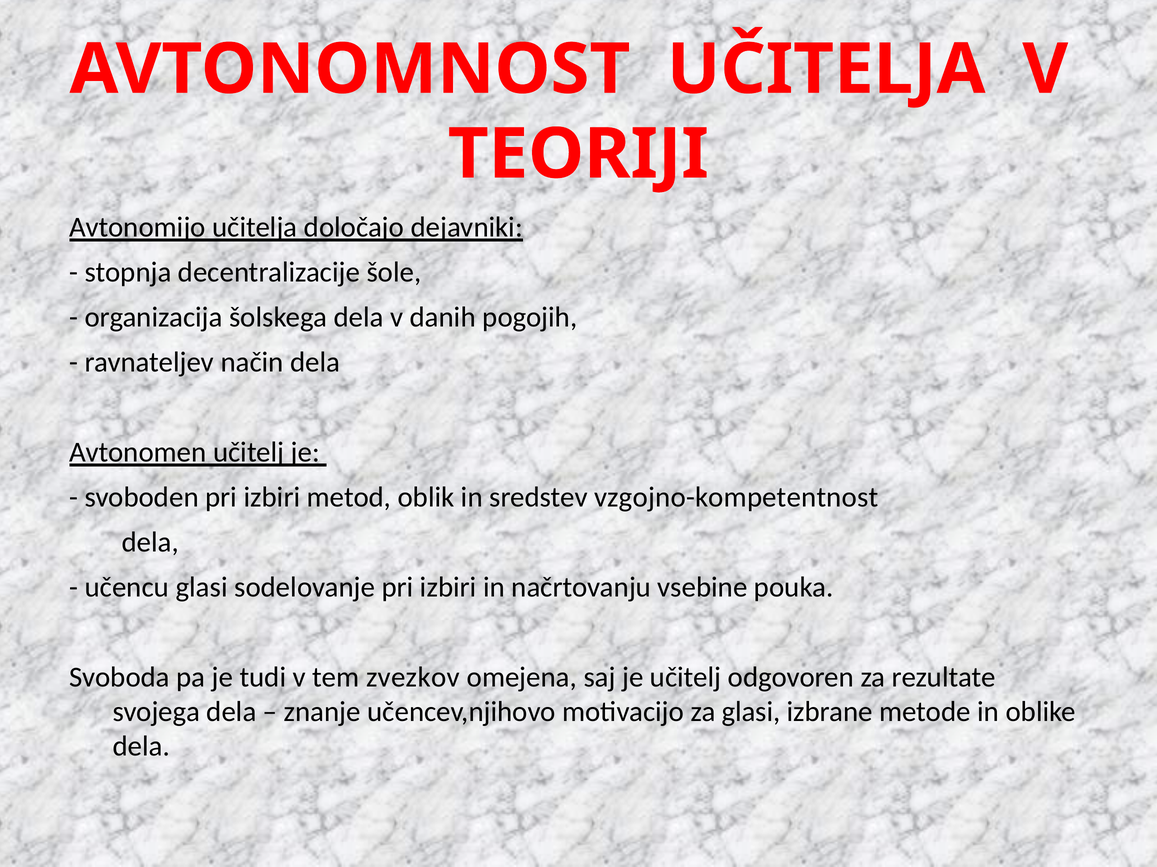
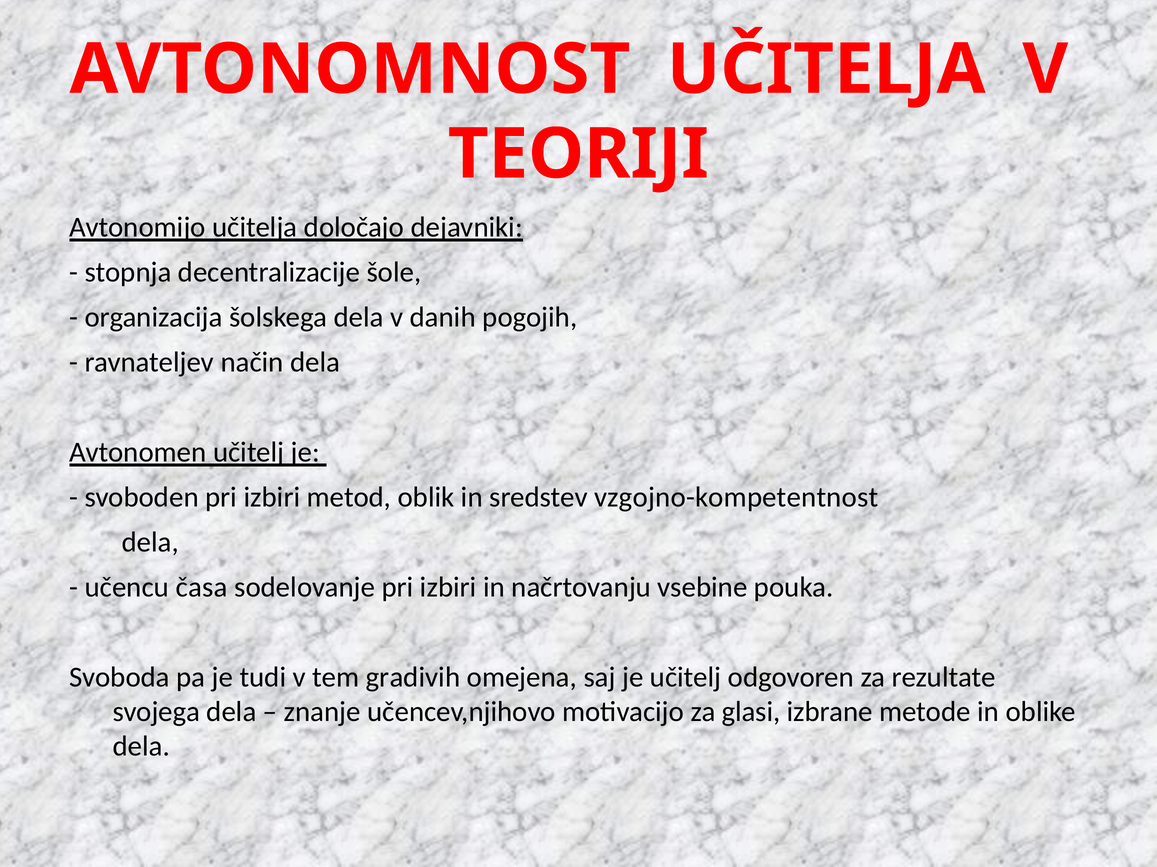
učencu glasi: glasi -> časa
zvezkov: zvezkov -> gradivih
